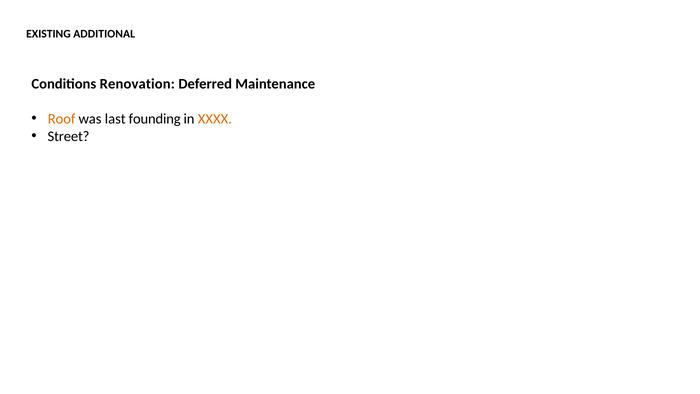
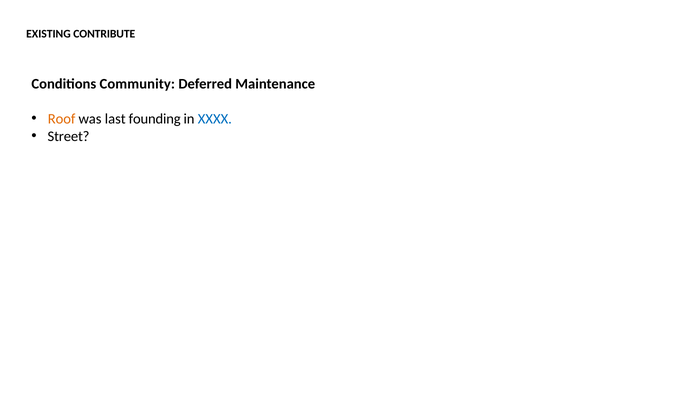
ADDITIONAL: ADDITIONAL -> CONTRIBUTE
Renovation: Renovation -> Community
XXXX colour: orange -> blue
